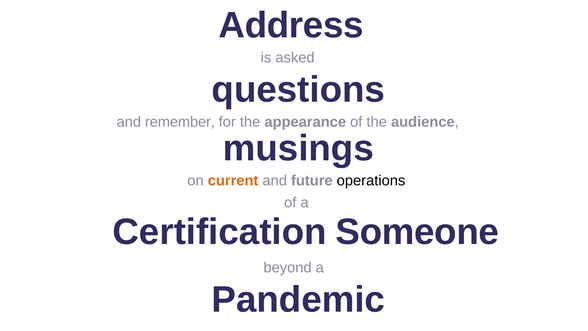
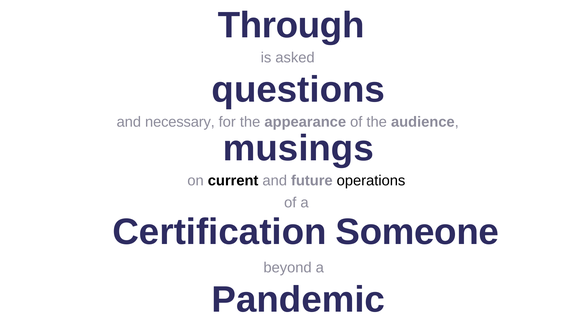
Address: Address -> Through
remember: remember -> necessary
current colour: orange -> black
